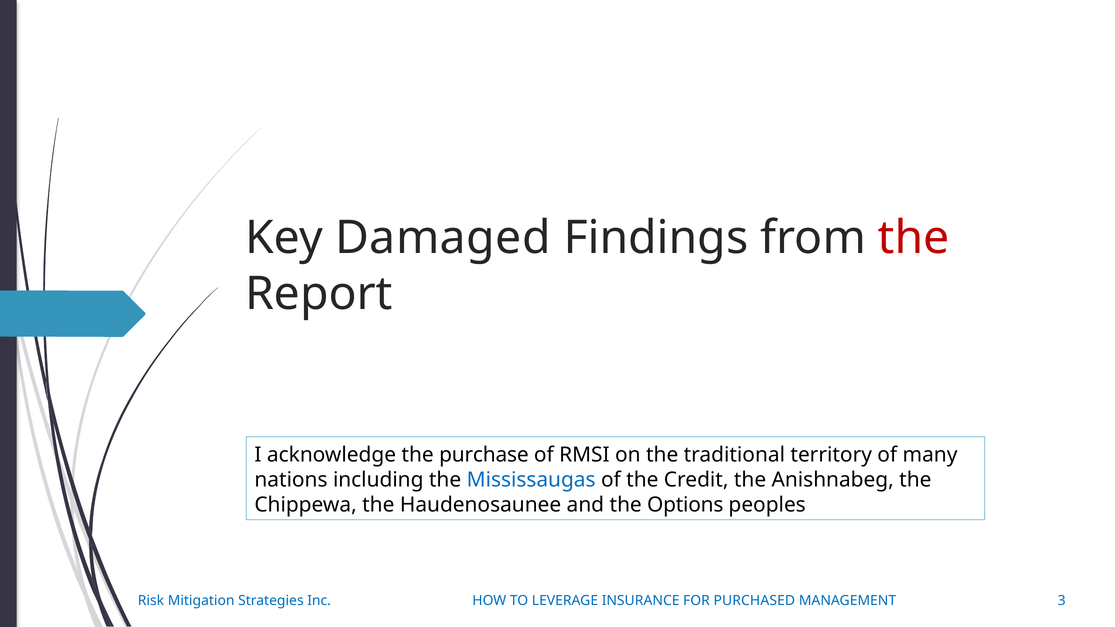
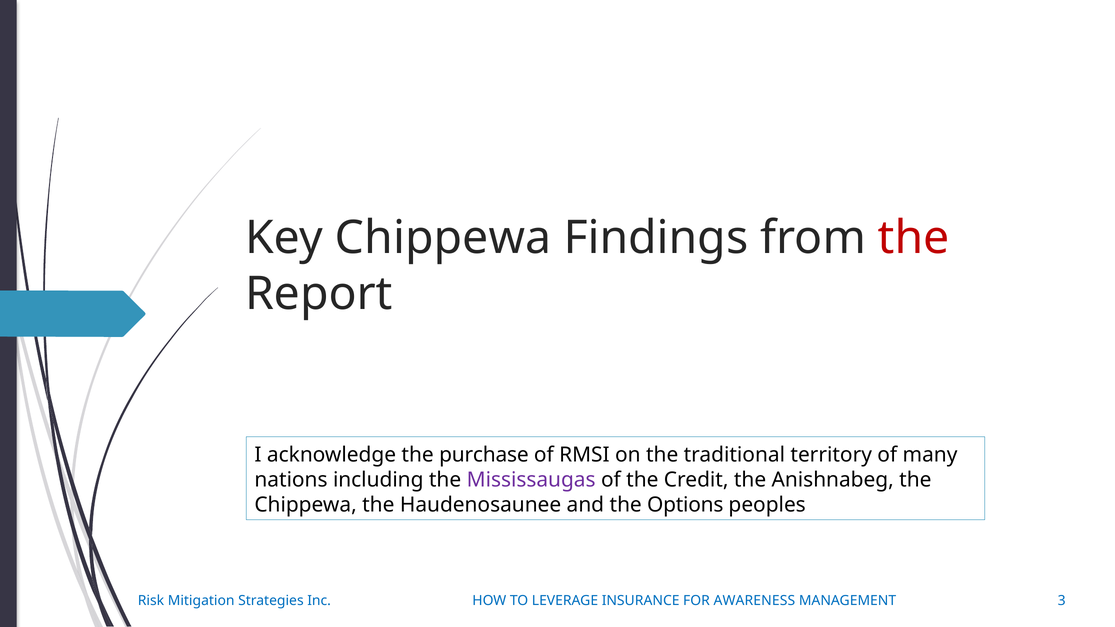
Key Damaged: Damaged -> Chippewa
Mississaugas colour: blue -> purple
PURCHASED: PURCHASED -> AWARENESS
